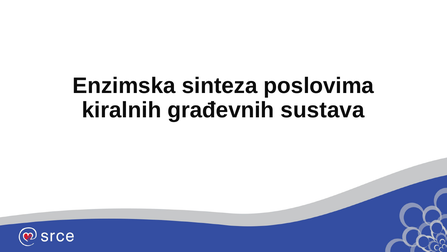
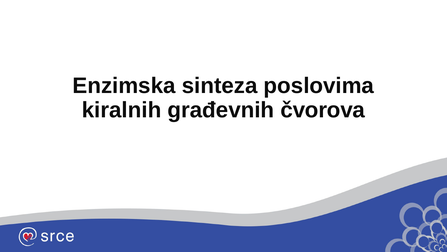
sustava: sustava -> čvorova
